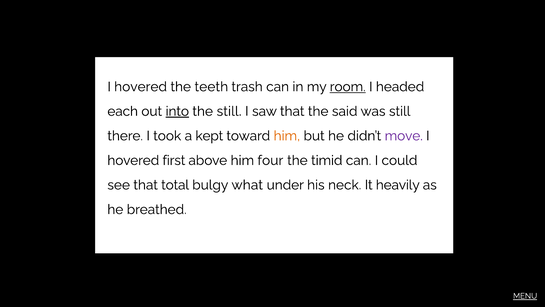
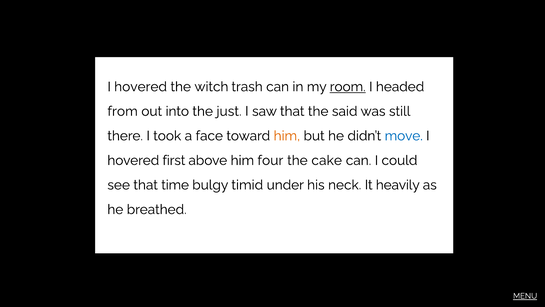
teeth: teeth -> witch
each: each -> from
into underline: present -> none
the still: still -> just
kept: kept -> face
move colour: purple -> blue
timid: timid -> cake
total: total -> time
what: what -> timid
